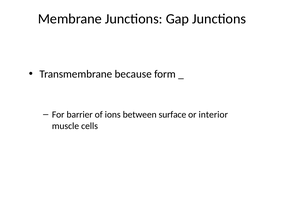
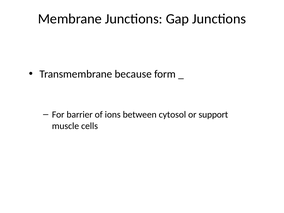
surface: surface -> cytosol
interior: interior -> support
